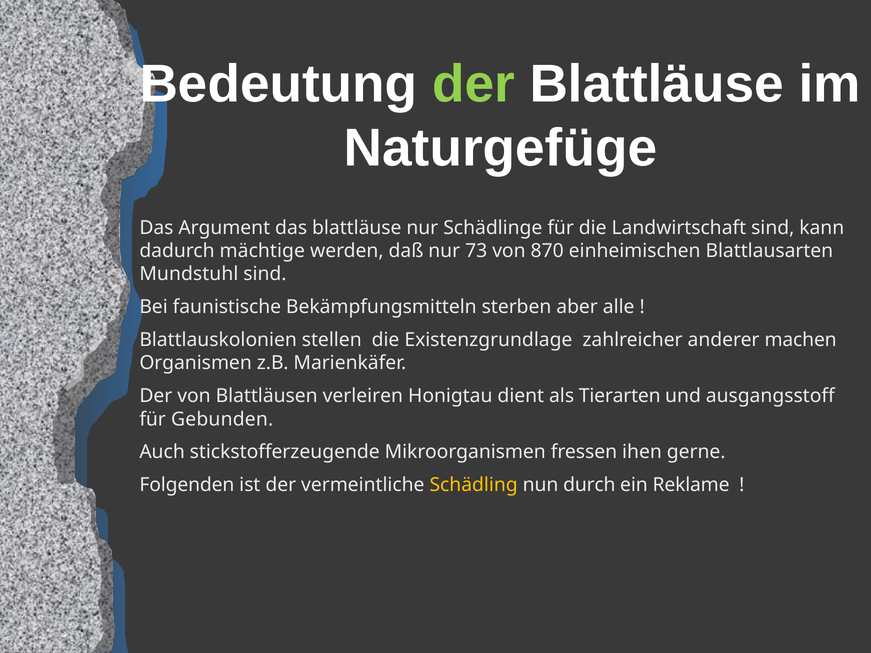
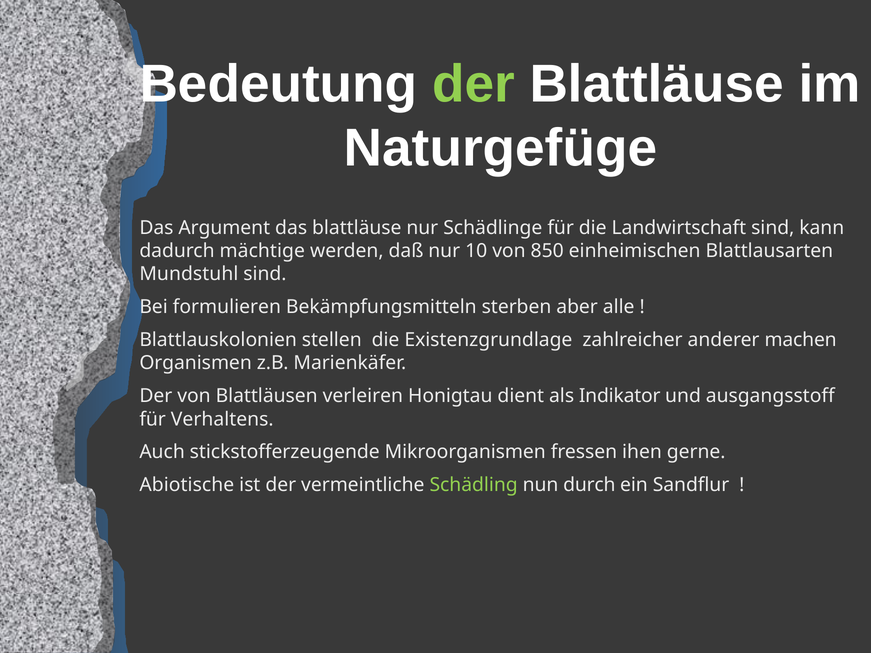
73: 73 -> 10
870: 870 -> 850
faunistische: faunistische -> formulieren
Tierarten: Tierarten -> Indikator
Gebunden: Gebunden -> Verhaltens
Folgenden: Folgenden -> Abiotische
Schädling colour: yellow -> light green
Reklame: Reklame -> Sandflur
